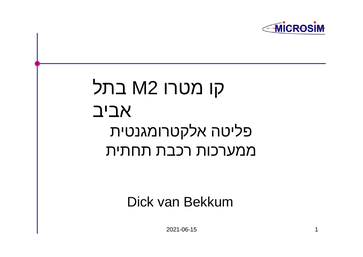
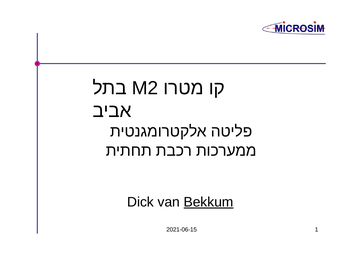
Bekkum underline: none -> present
